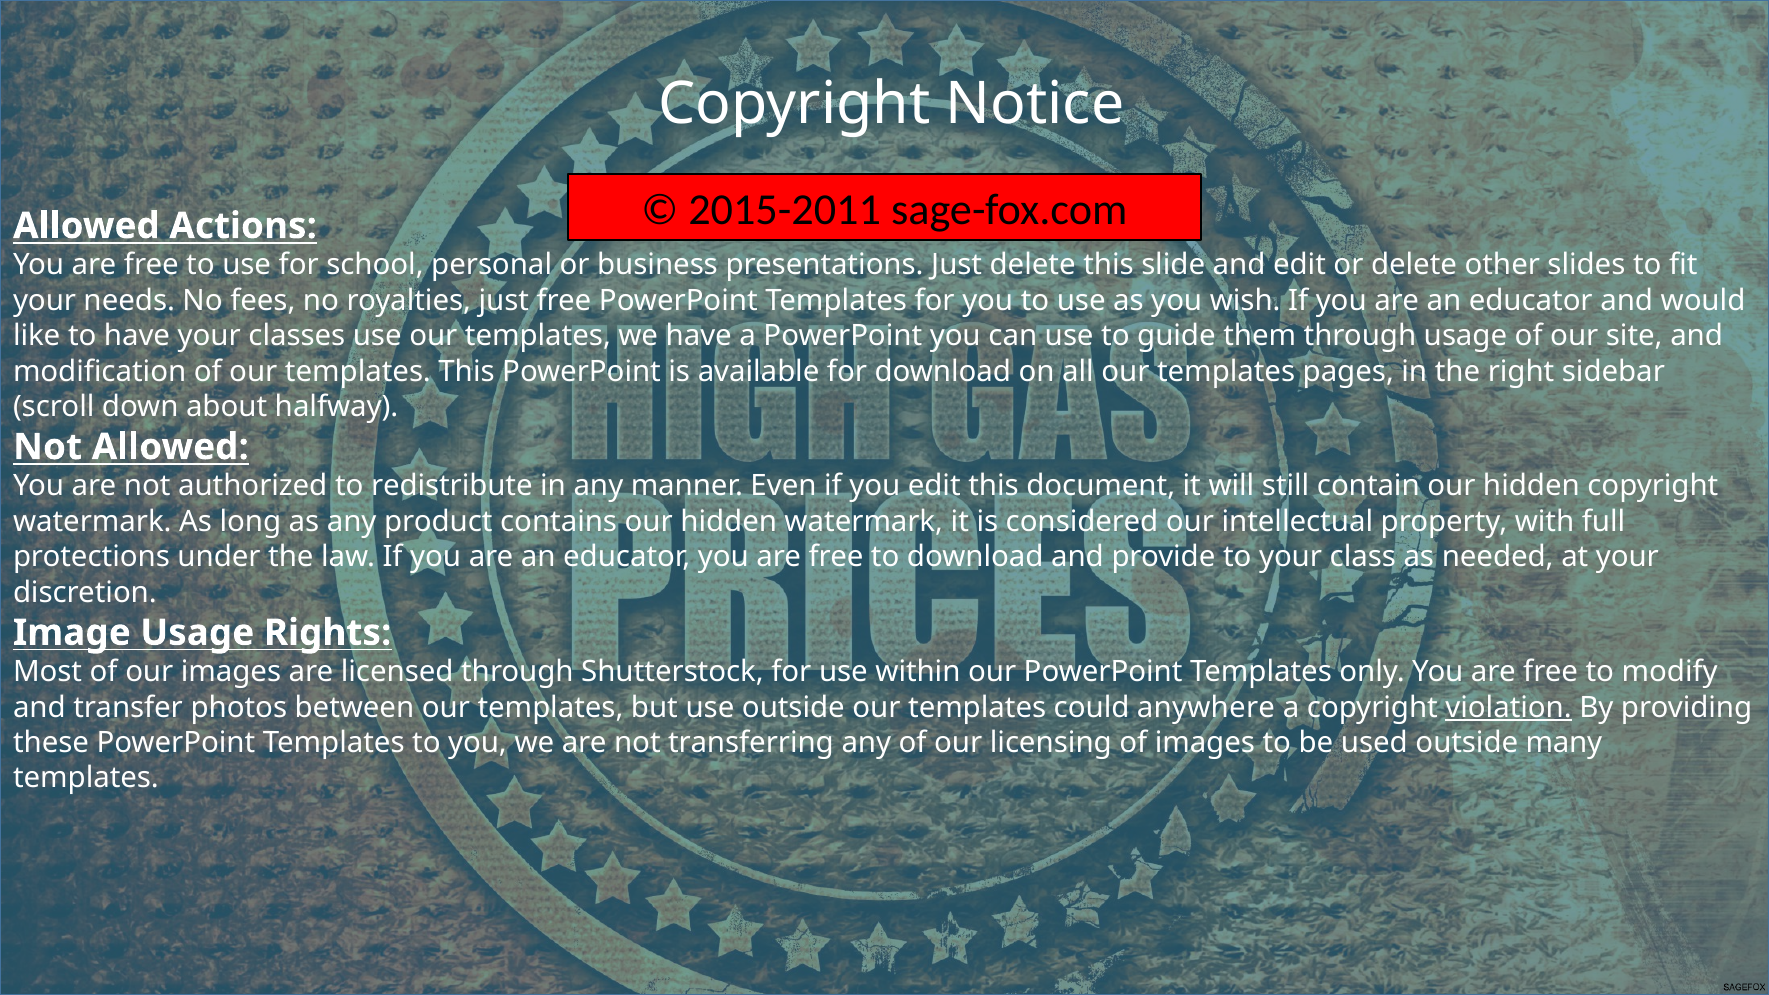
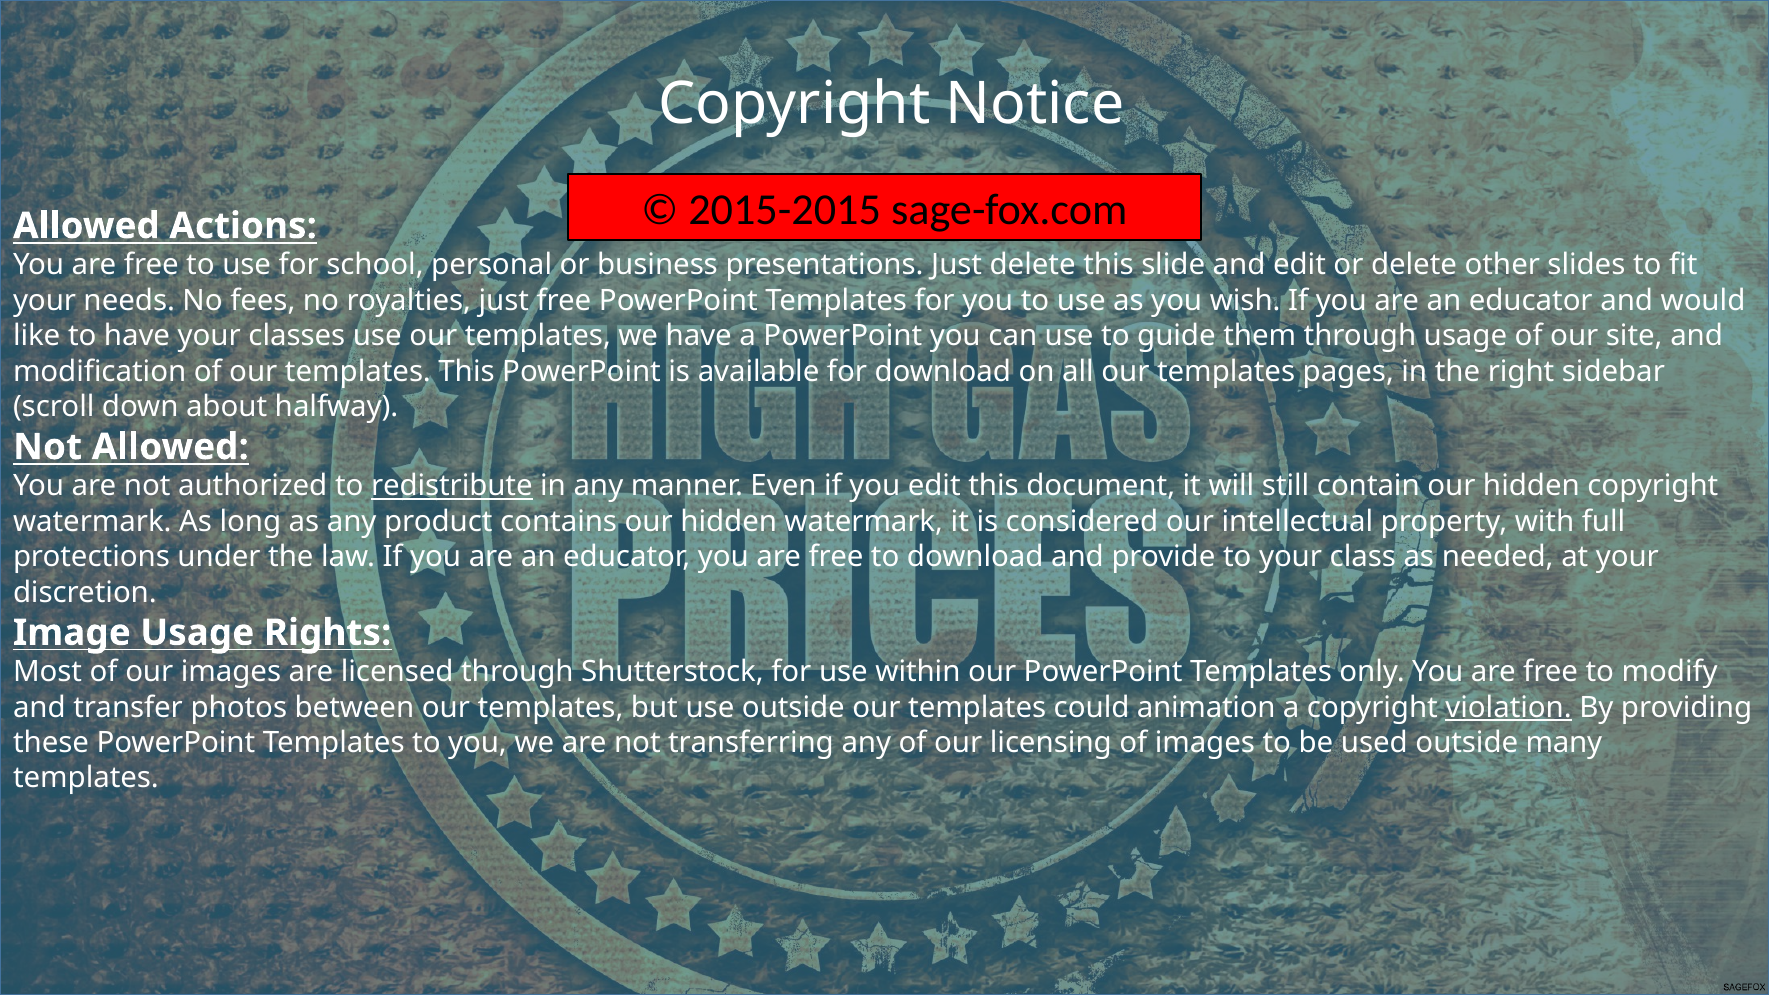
2015-2011: 2015-2011 -> 2015-2015
redistribute underline: none -> present
anywhere: anywhere -> animation
